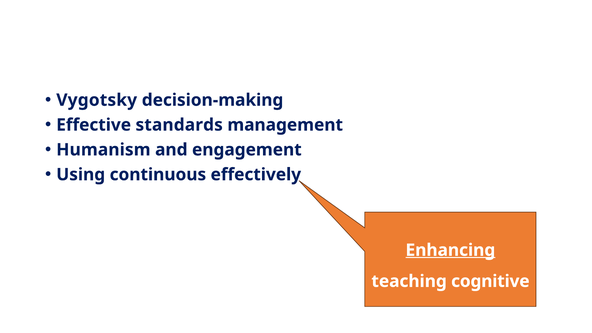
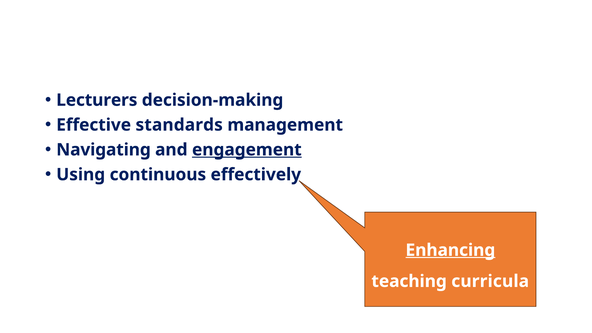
Vygotsky: Vygotsky -> Lecturers
Humanism: Humanism -> Navigating
engagement underline: none -> present
cognitive: cognitive -> curricula
